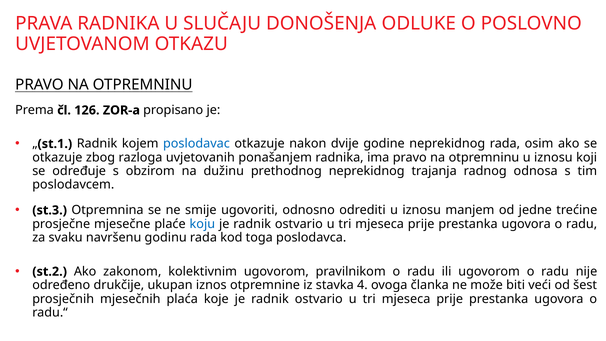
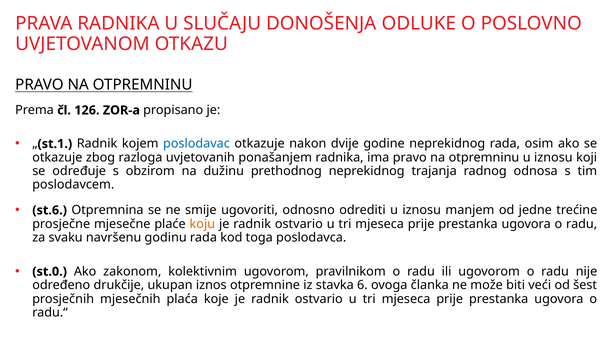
st.3: st.3 -> st.6
koju colour: blue -> orange
st.2: st.2 -> st.0
4: 4 -> 6
